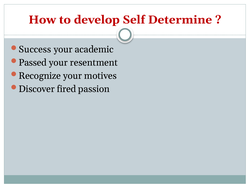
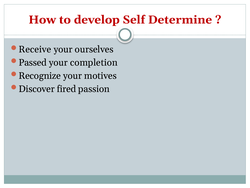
Success: Success -> Receive
academic: academic -> ourselves
resentment: resentment -> completion
